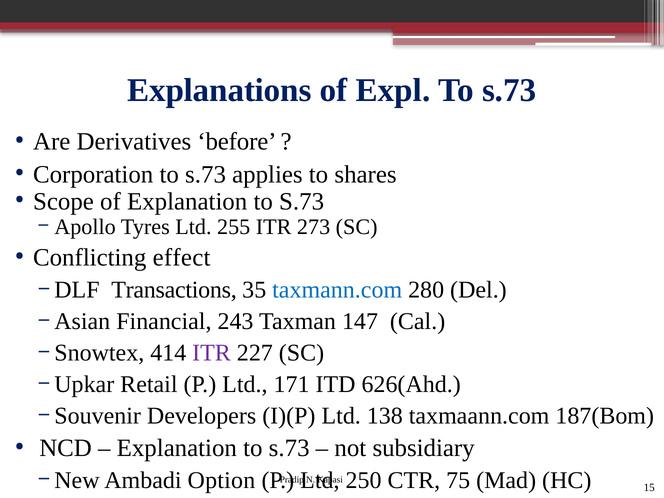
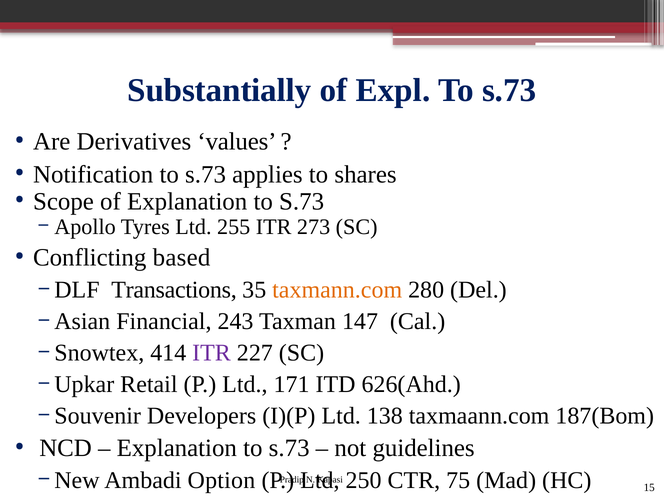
Explanations: Explanations -> Substantially
before: before -> values
Corporation: Corporation -> Notification
effect: effect -> based
taxmann.com colour: blue -> orange
subsidiary: subsidiary -> guidelines
